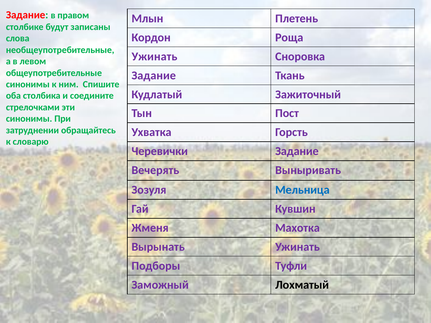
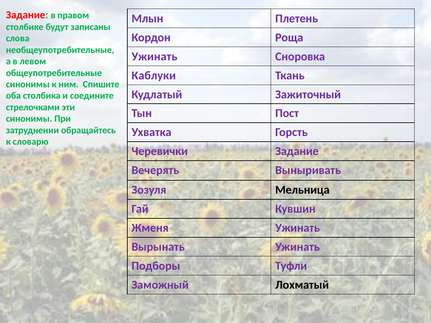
Задание at (154, 75): Задание -> Каблуки
Мельница colour: blue -> black
Жменя Махотка: Махотка -> Ужинать
